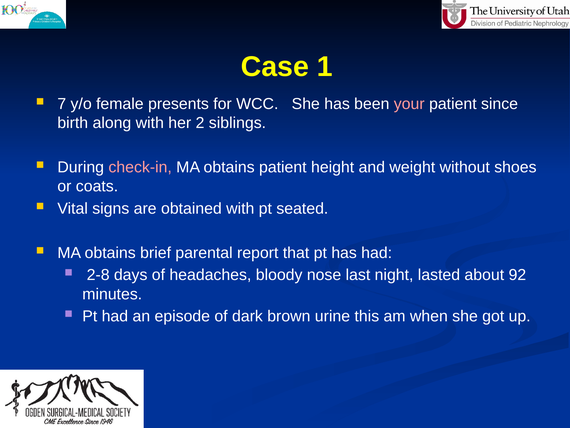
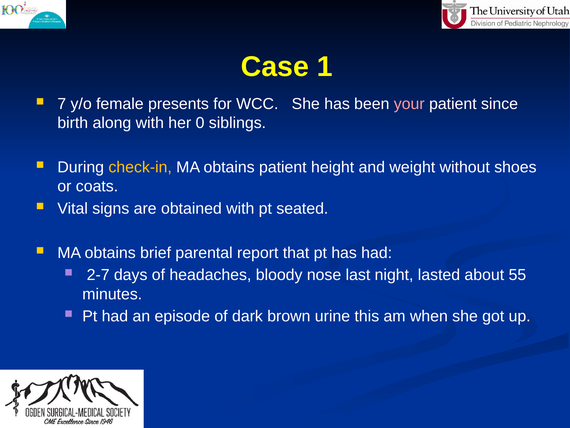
2: 2 -> 0
check-in colour: pink -> yellow
2-8: 2-8 -> 2-7
92: 92 -> 55
